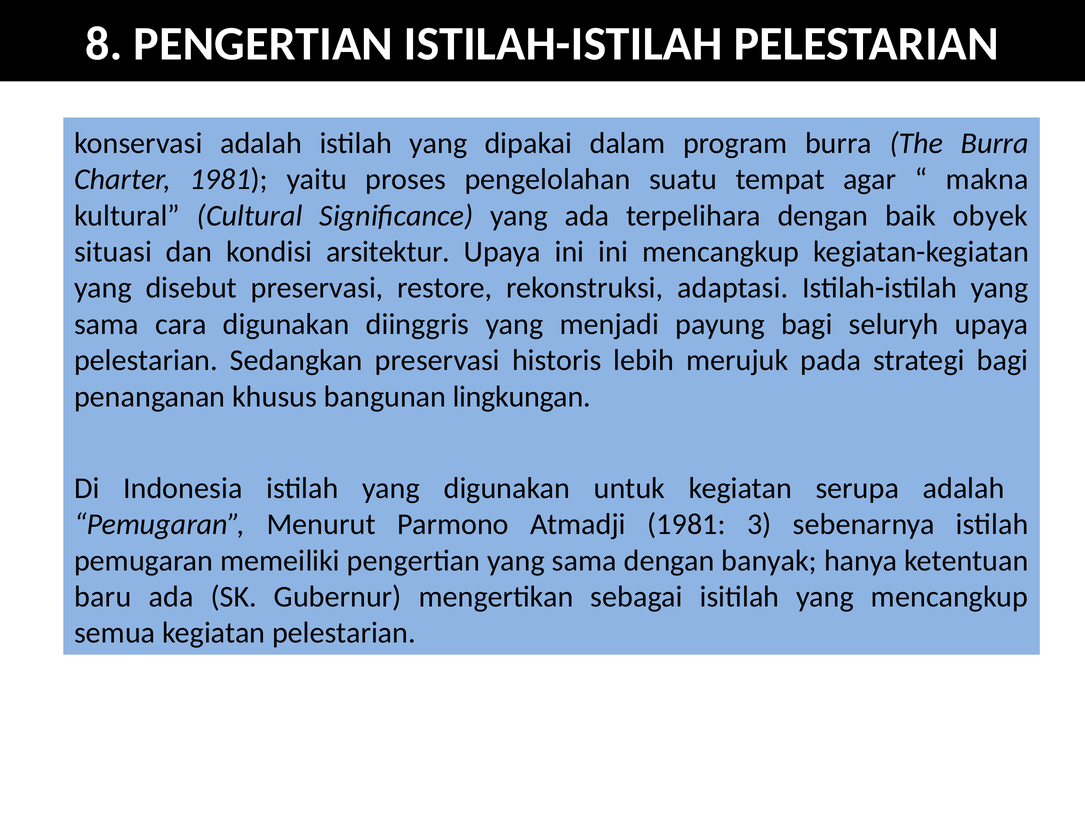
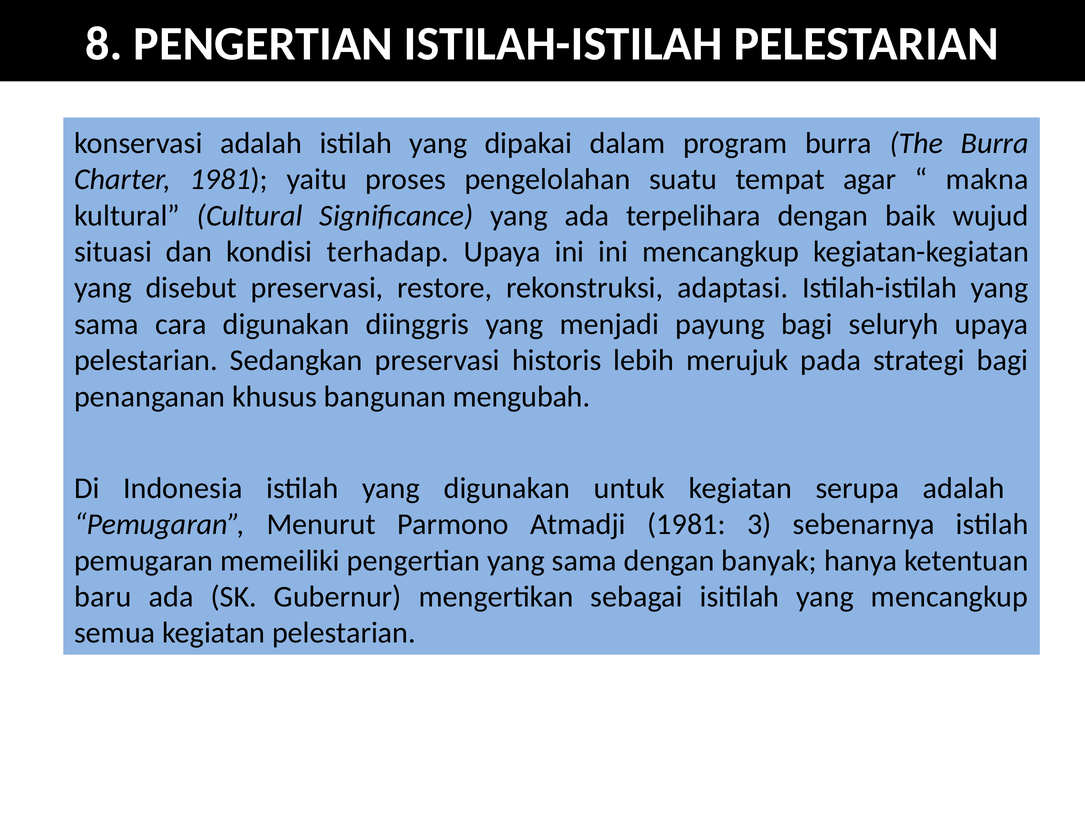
obyek: obyek -> wujud
arsitektur: arsitektur -> terhadap
lingkungan: lingkungan -> mengubah
